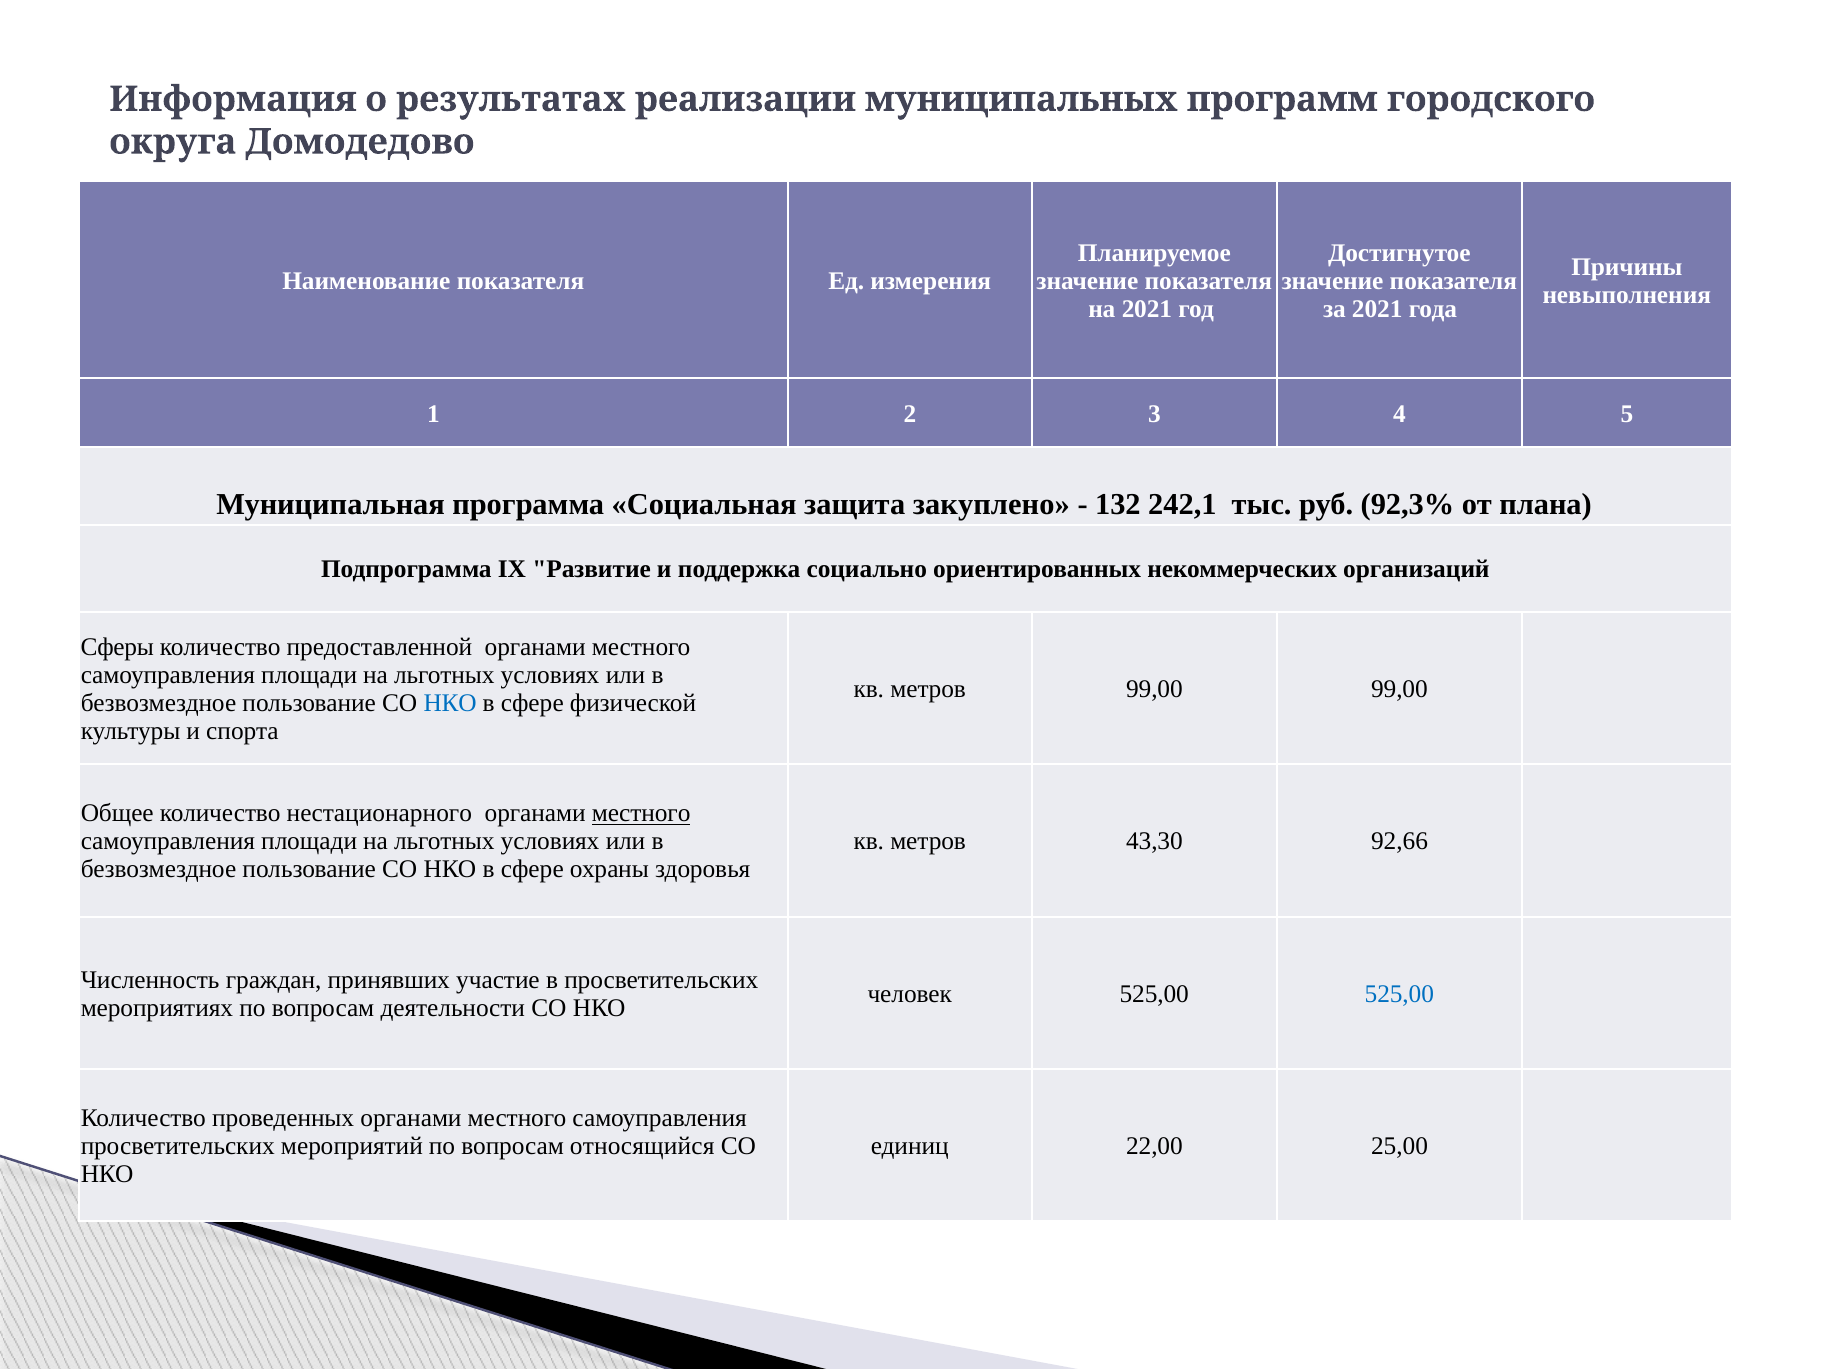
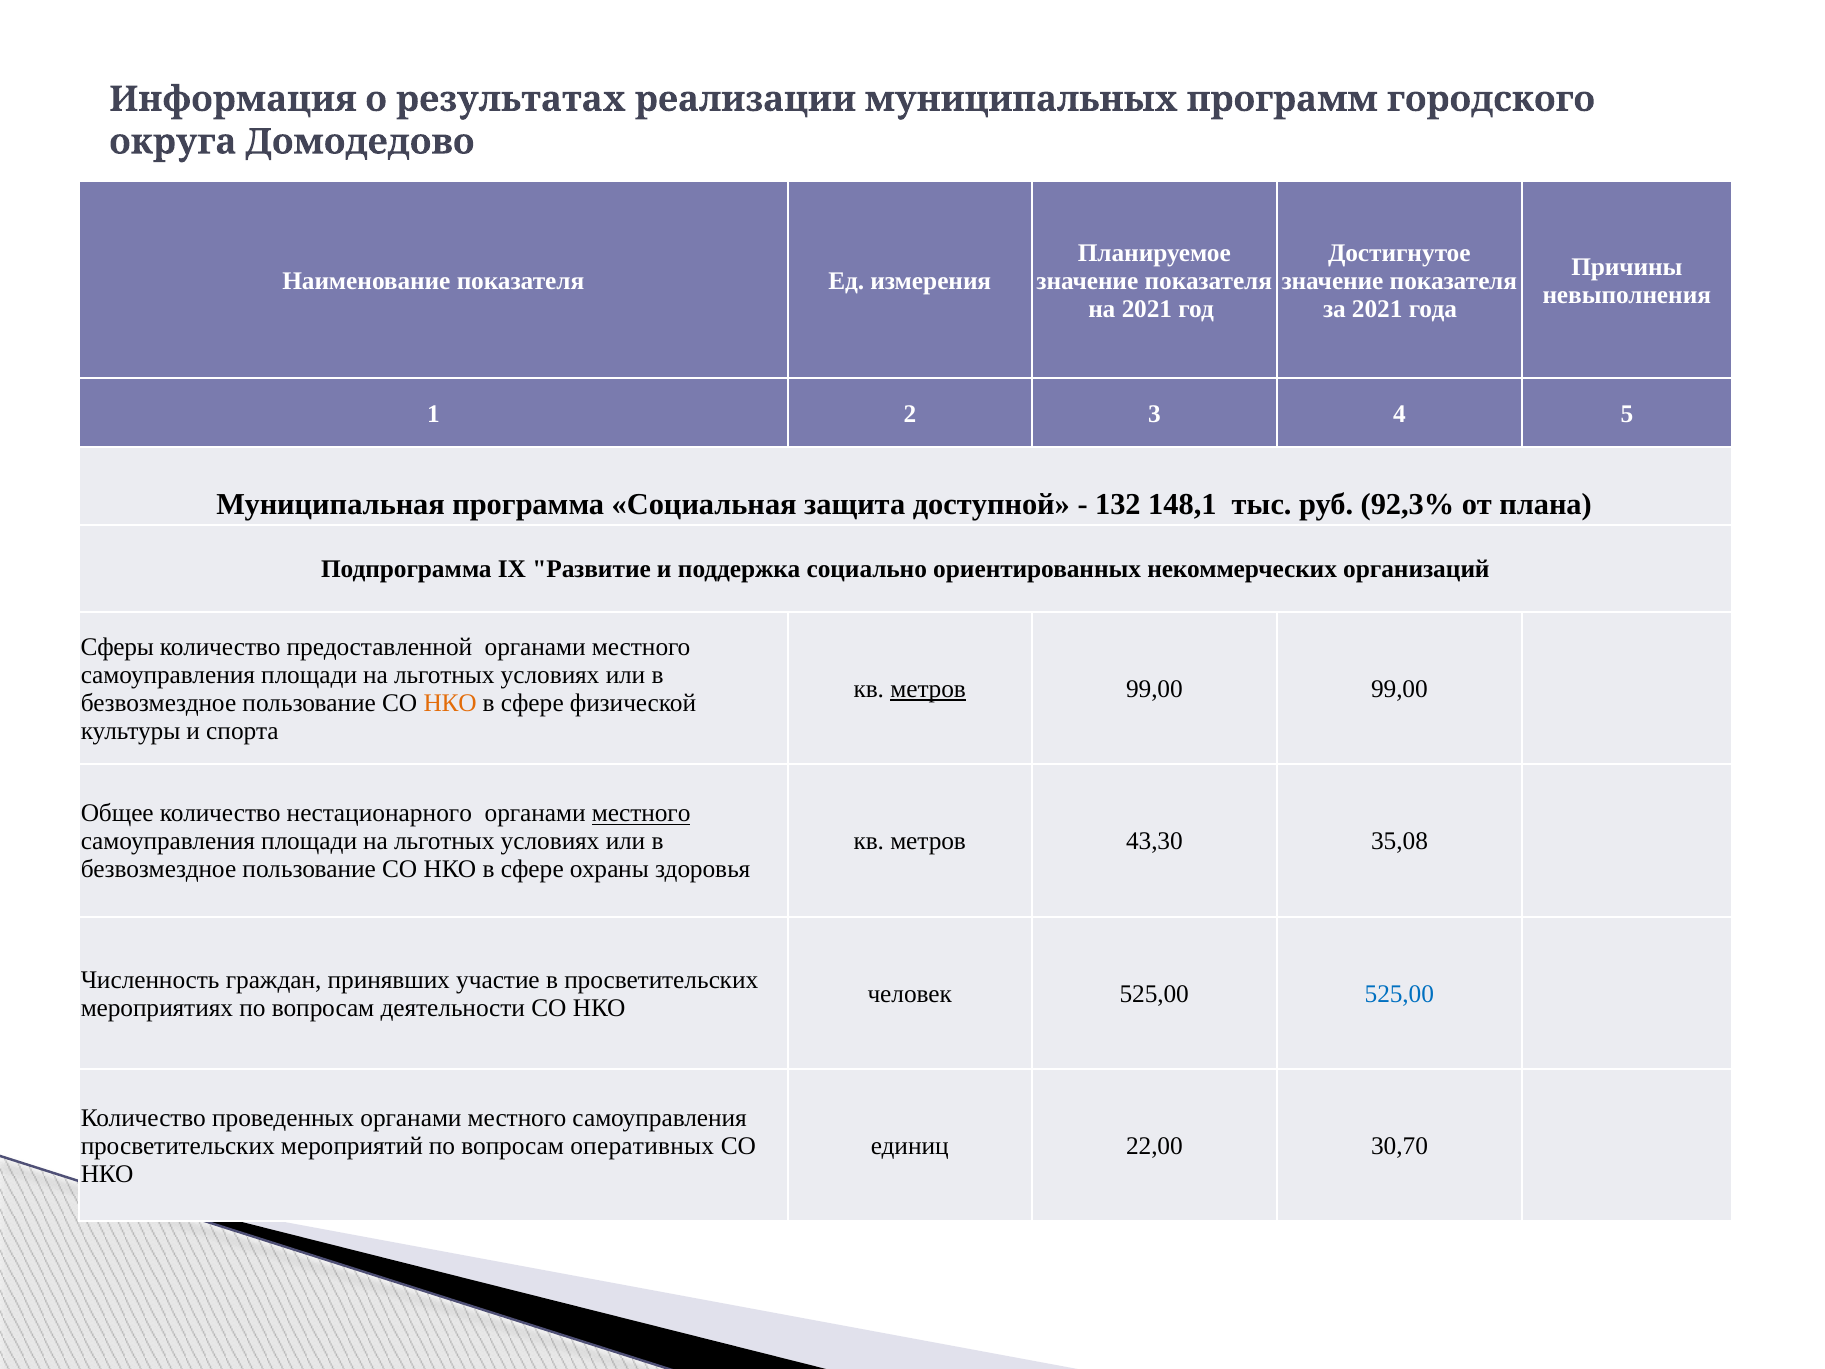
закуплено: закуплено -> доступной
242,1: 242,1 -> 148,1
метров at (928, 689) underline: none -> present
НКО at (450, 703) colour: blue -> orange
92,66: 92,66 -> 35,08
относящийся: относящийся -> оперативных
25,00: 25,00 -> 30,70
